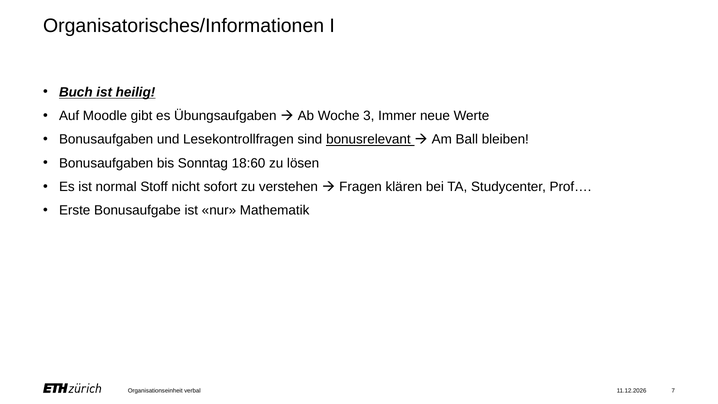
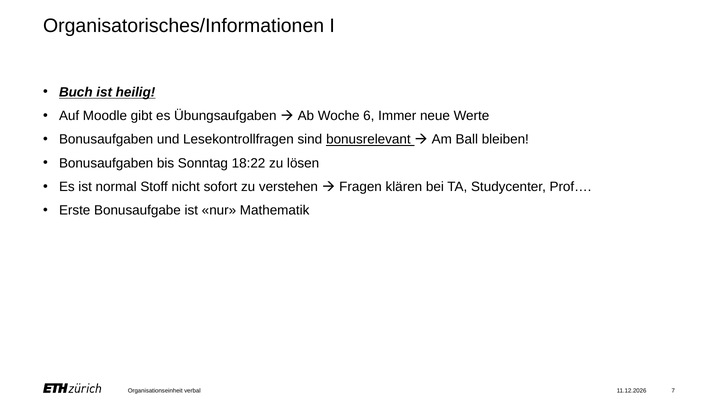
3: 3 -> 6
18:60: 18:60 -> 18:22
